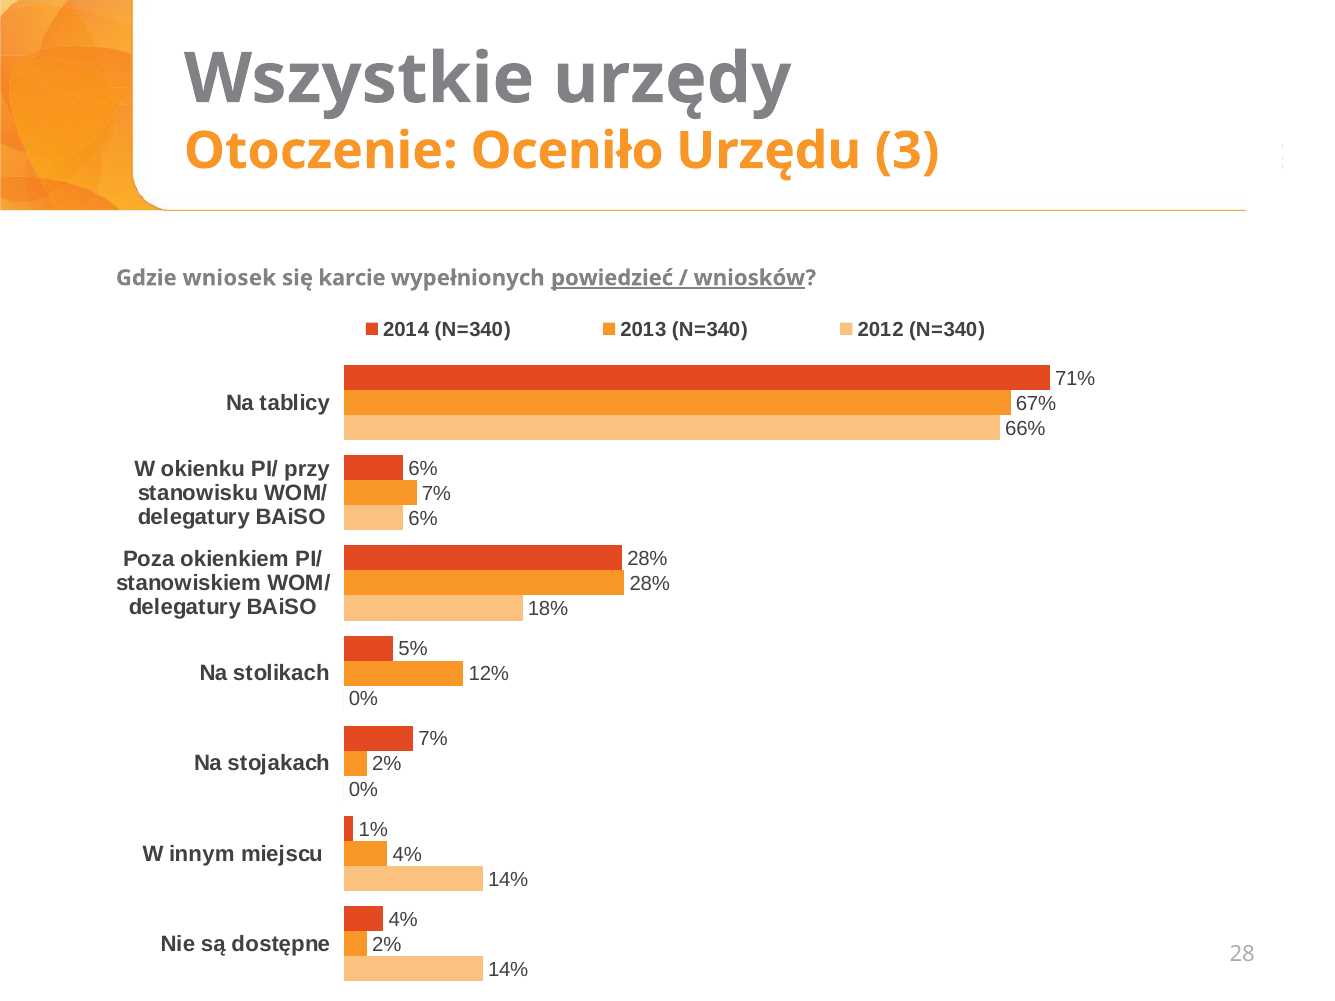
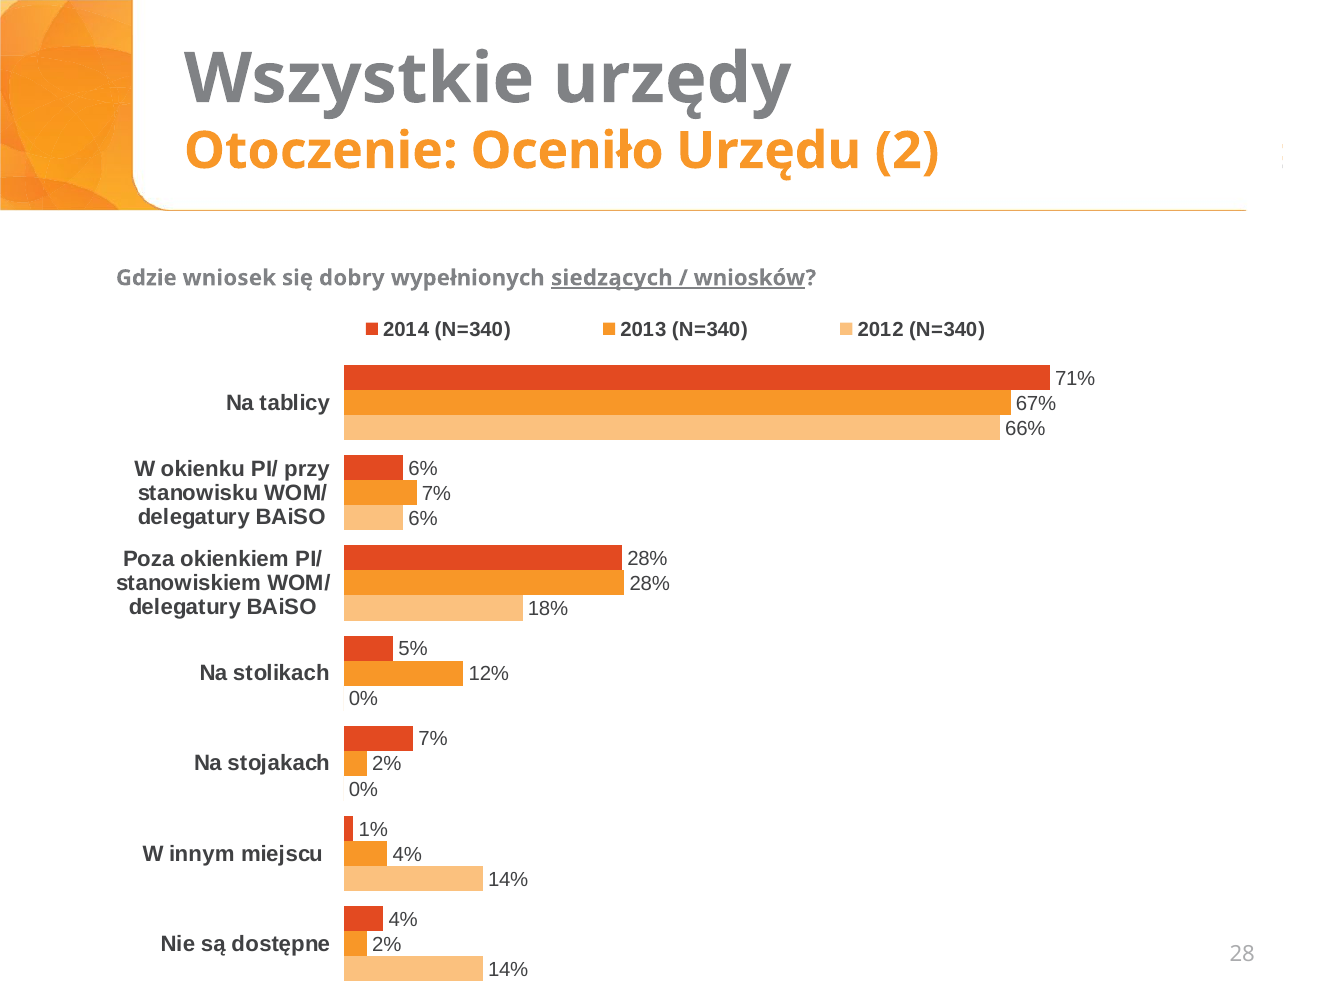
3: 3 -> 2
karcie: karcie -> dobry
powiedzieć: powiedzieć -> siedzących
